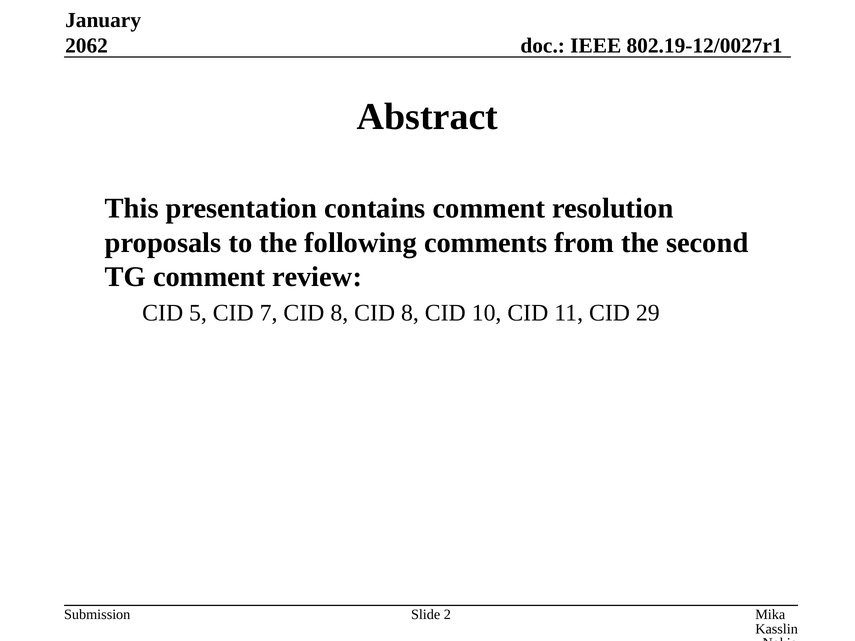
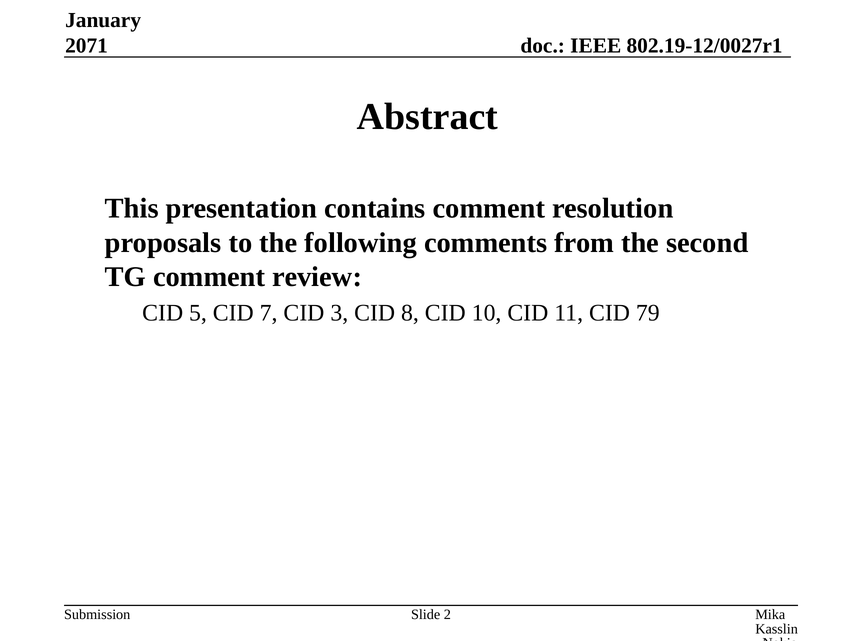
2062: 2062 -> 2071
7 CID 8: 8 -> 3
29: 29 -> 79
